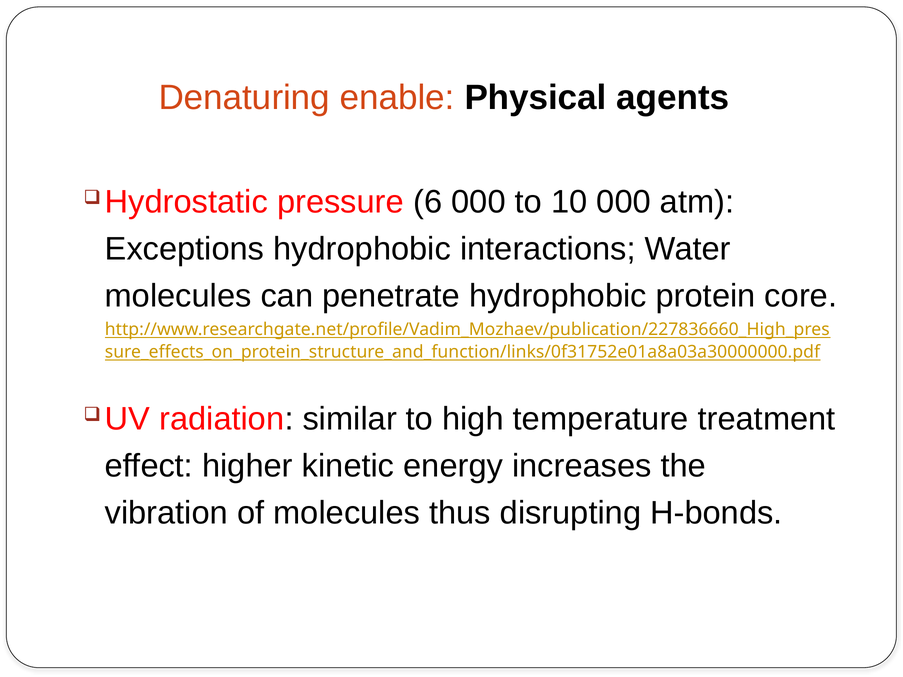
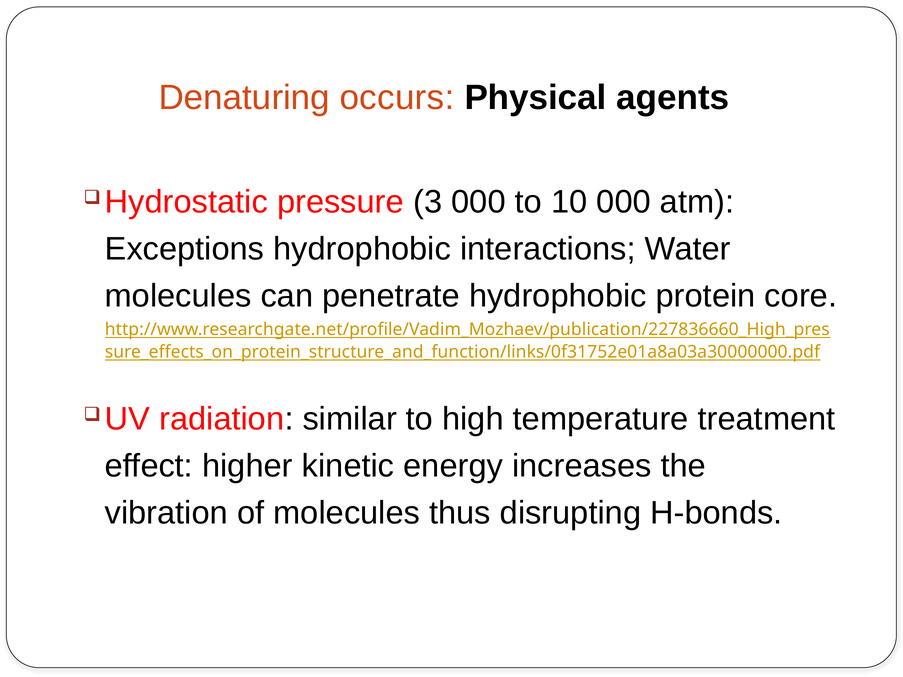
enable: enable -> occurs
6: 6 -> 3
